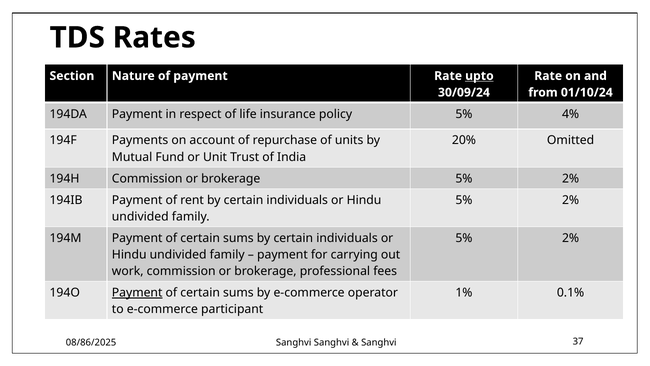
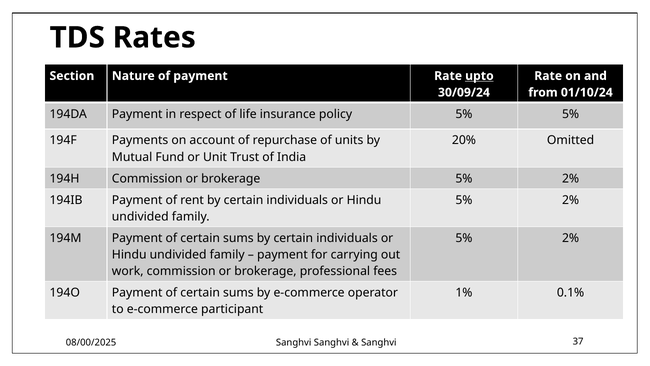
5% 4%: 4% -> 5%
Payment at (137, 293) underline: present -> none
08/86/2025: 08/86/2025 -> 08/00/2025
